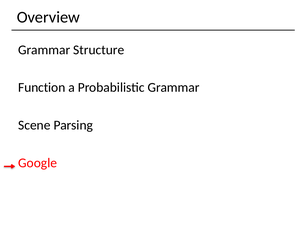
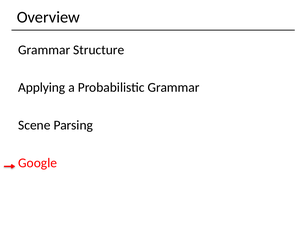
Function: Function -> Applying
